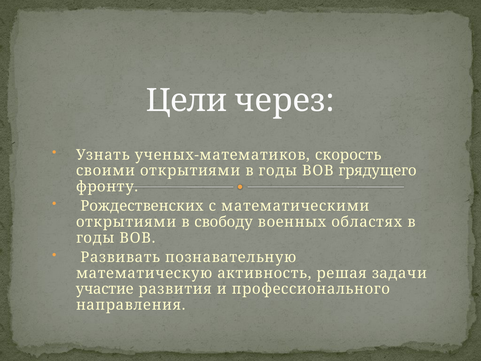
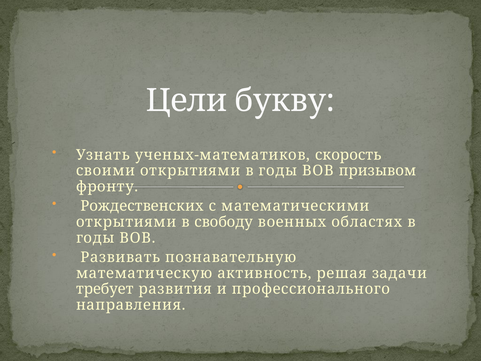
через: через -> букву
грядущего: грядущего -> призывом
участие: участие -> требует
